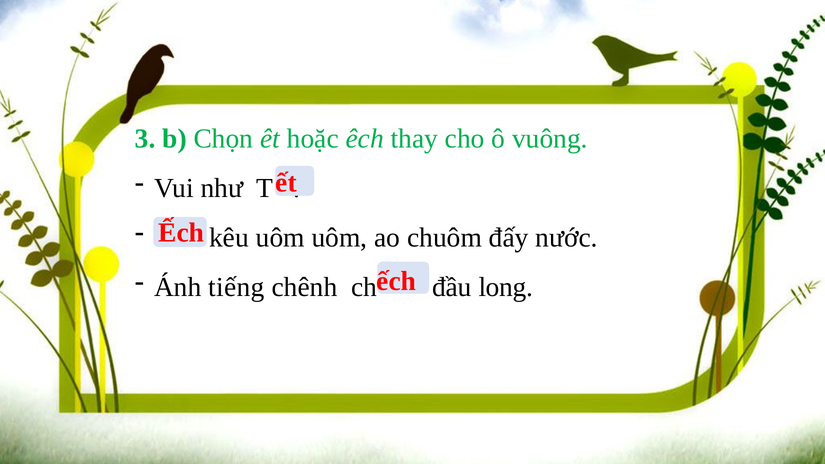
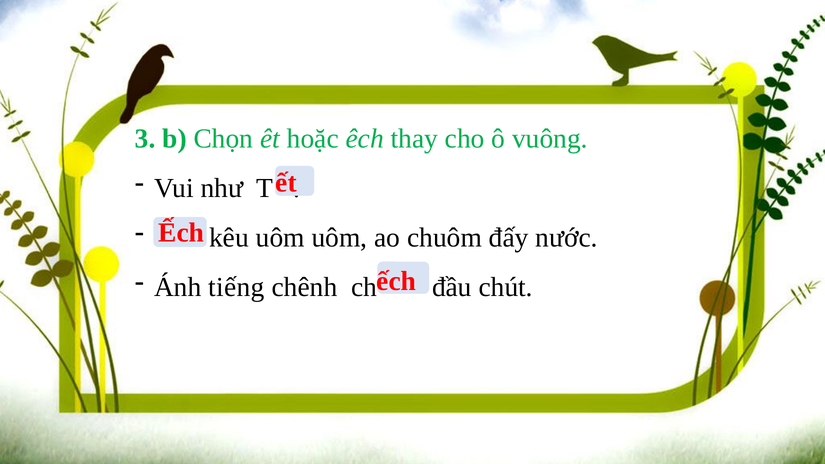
long: long -> chút
